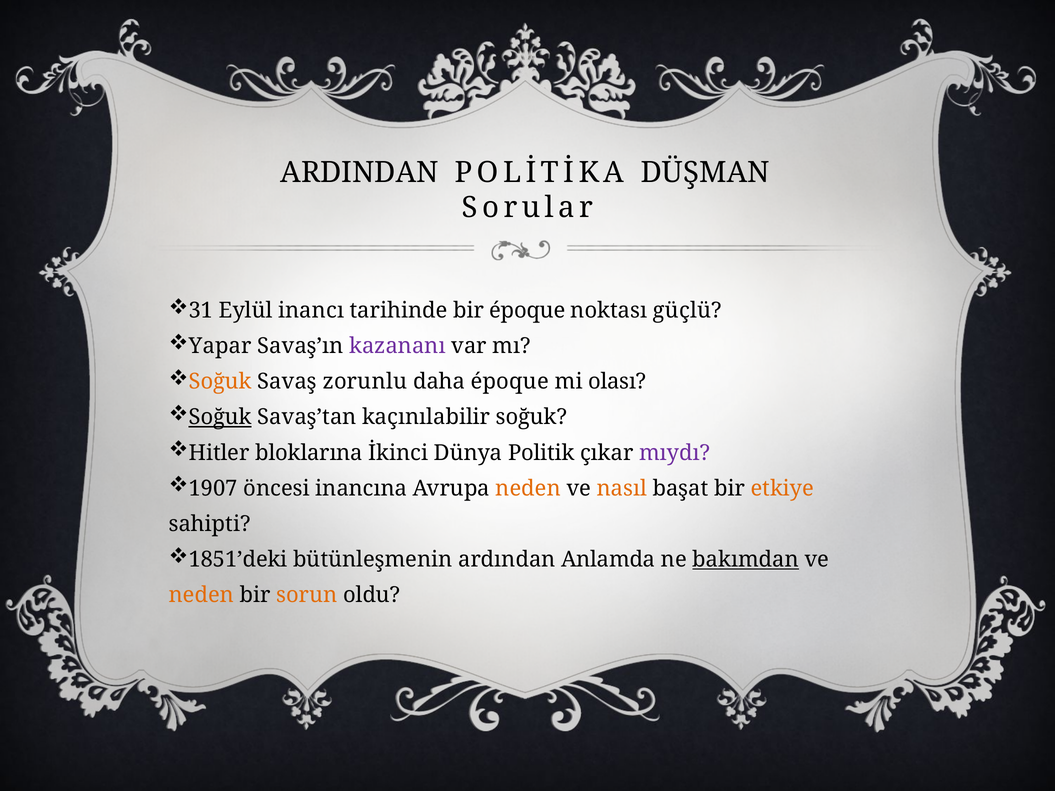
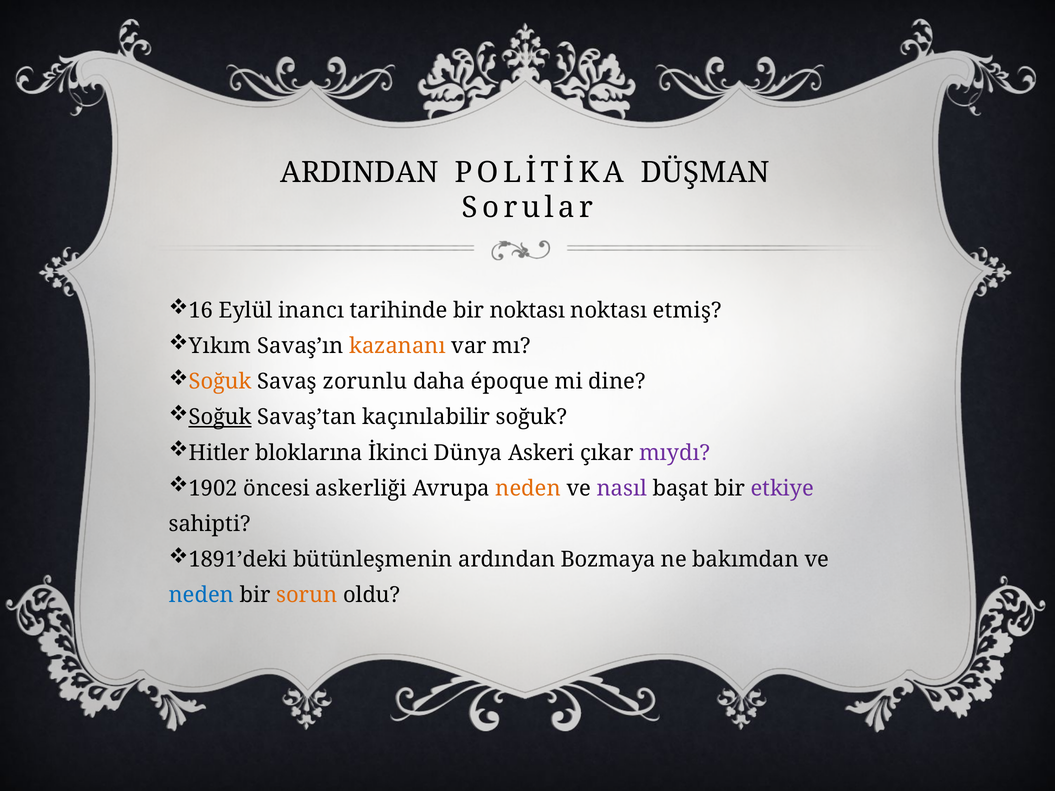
31: 31 -> 16
bir époque: époque -> noktası
güçlü: güçlü -> etmiş
Yapar: Yapar -> Yıkım
kazananı colour: purple -> orange
olası: olası -> dine
Politik: Politik -> Askeri
1907: 1907 -> 1902
inancına: inancına -> askerliği
nasıl colour: orange -> purple
etkiye colour: orange -> purple
1851’deki: 1851’deki -> 1891’deki
Anlamda: Anlamda -> Bozmaya
bakımdan underline: present -> none
neden at (201, 595) colour: orange -> blue
